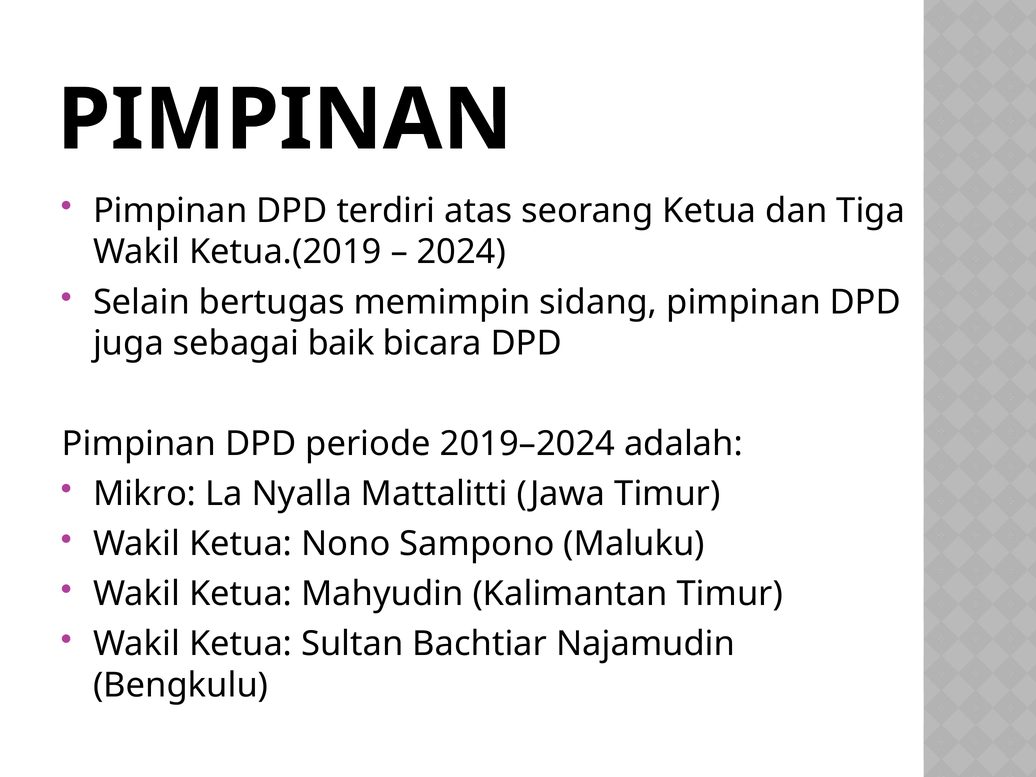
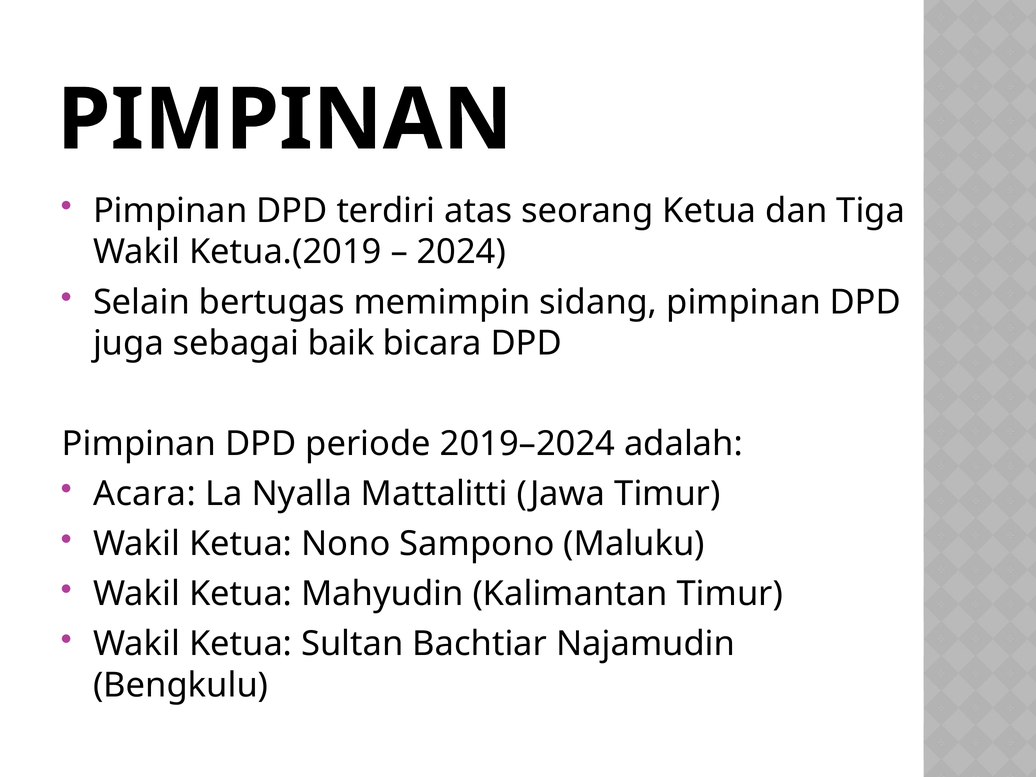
Mikro: Mikro -> Acara
